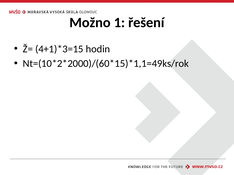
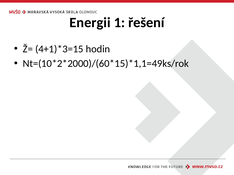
Možno: Možno -> Energii
